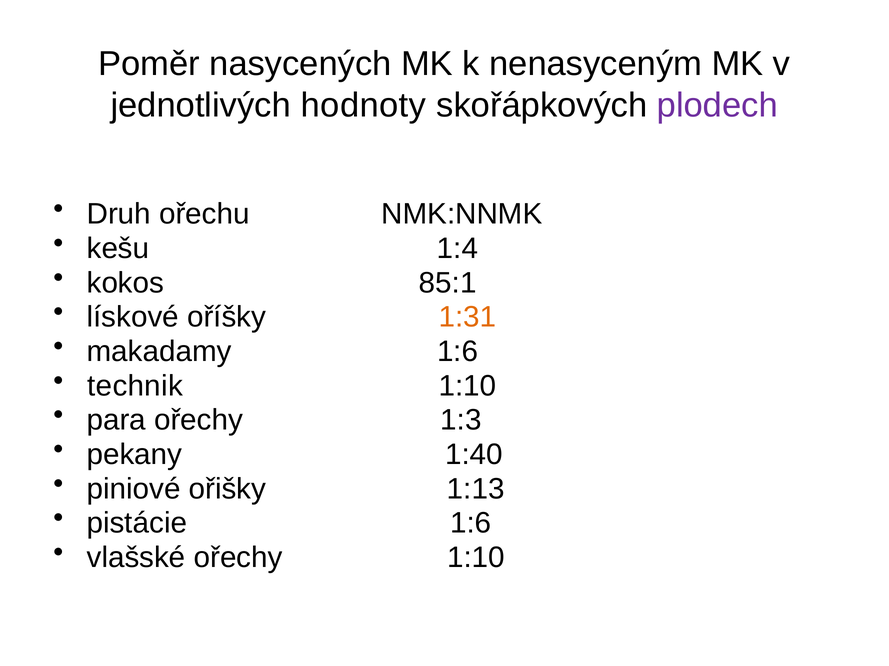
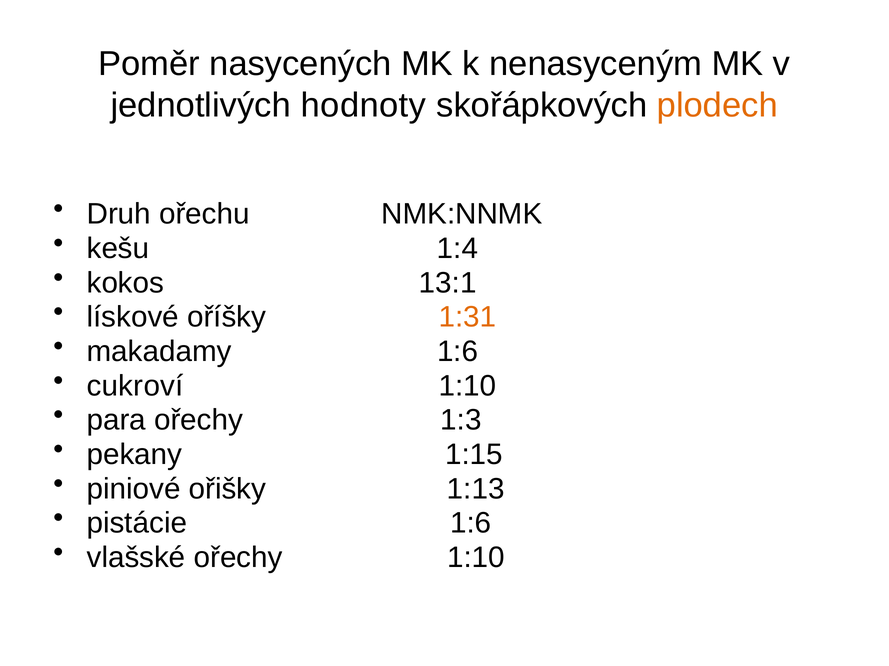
plodech colour: purple -> orange
85:1: 85:1 -> 13:1
technik: technik -> cukroví
1:40: 1:40 -> 1:15
